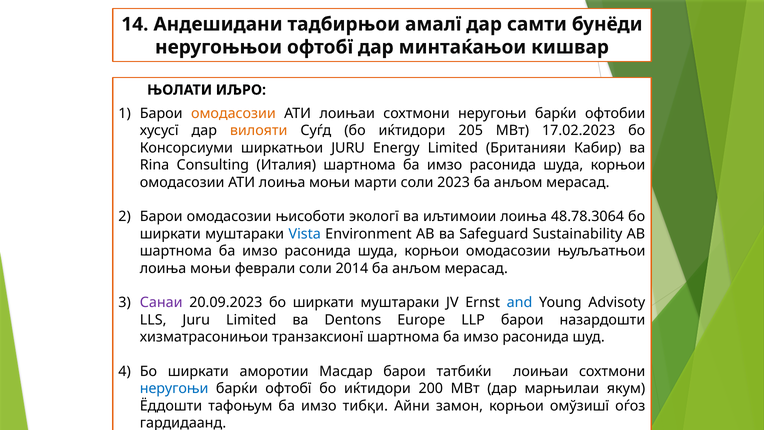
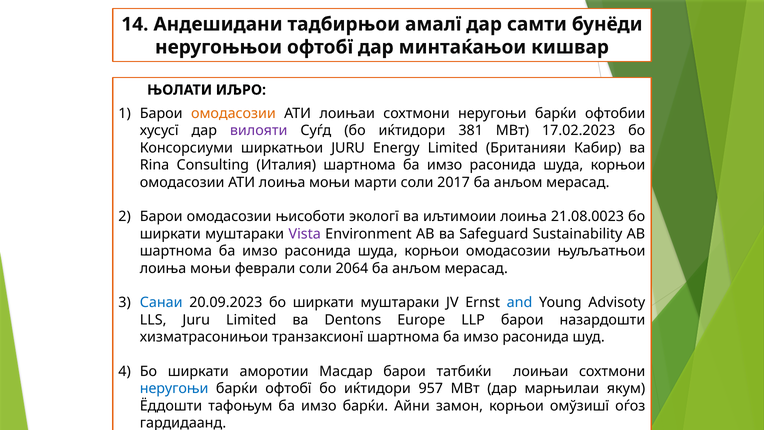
вилояти colour: orange -> purple
205: 205 -> 381
2023: 2023 -> 2017
48.78.3064: 48.78.3064 -> 21.08.0023
Vista colour: blue -> purple
2014: 2014 -> 2064
Санаи colour: purple -> blue
200: 200 -> 957
имзо тибқи: тибқи -> барќи
